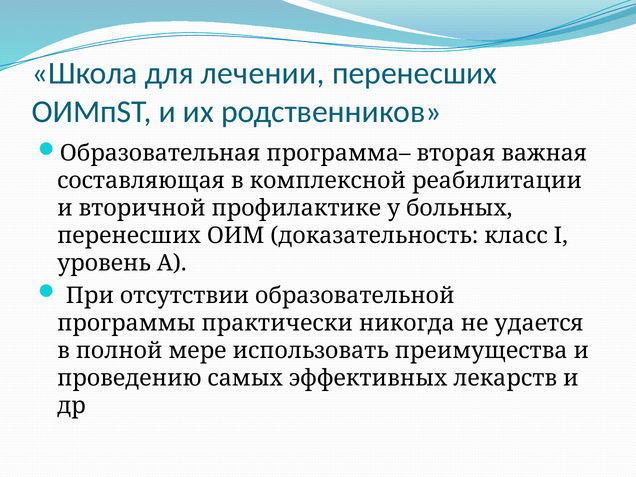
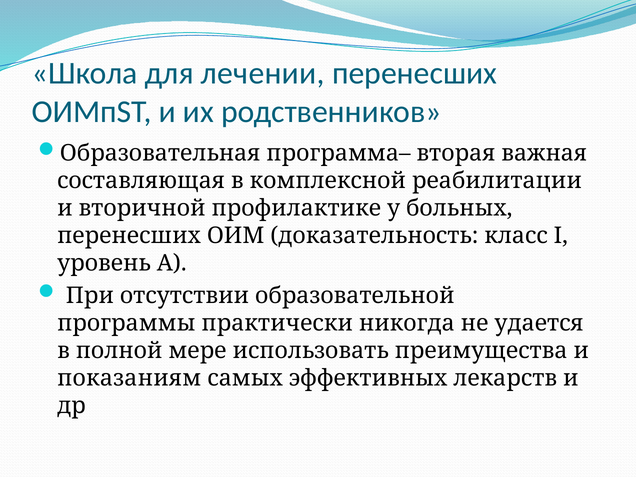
проведению: проведению -> показаниям
